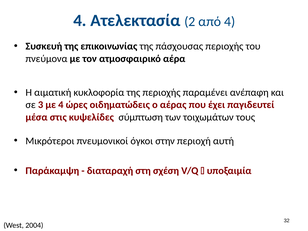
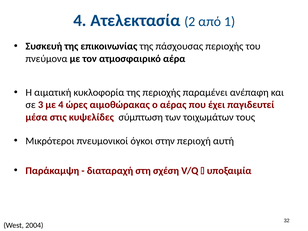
από 4: 4 -> 1
οιδηματώδεις: οιδηματώδεις -> αιμοθώρακας
